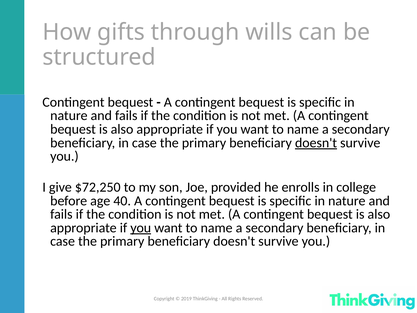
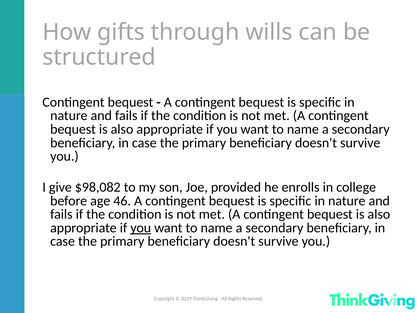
doesn't at (316, 143) underline: present -> none
$72,250: $72,250 -> $98,082
40: 40 -> 46
